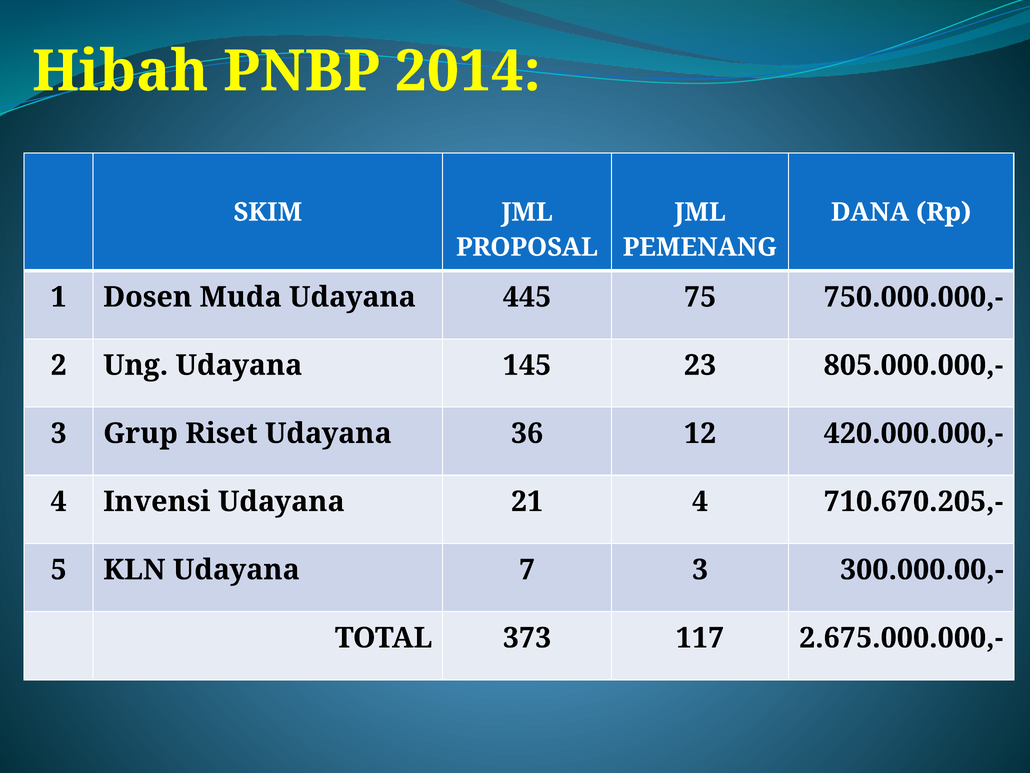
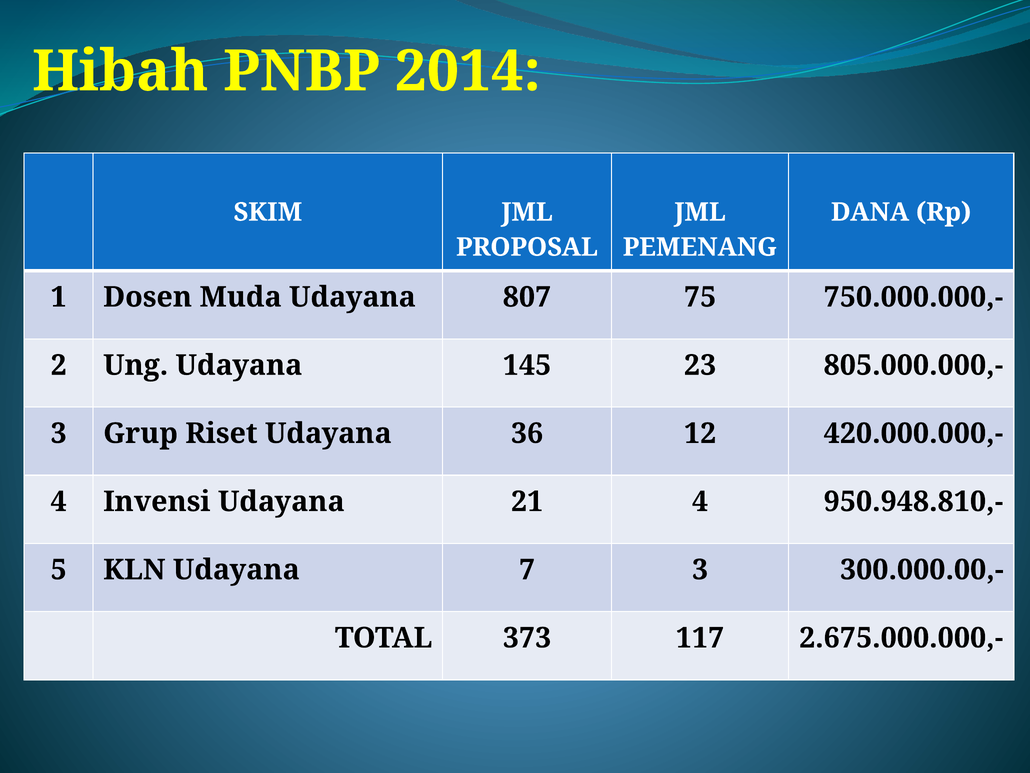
445: 445 -> 807
710.670.205,-: 710.670.205,- -> 950.948.810,-
